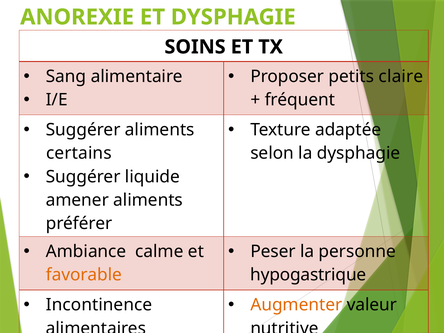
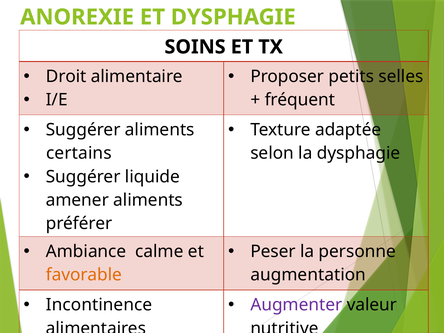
Sang: Sang -> Droit
claire: claire -> selles
hypogastrique: hypogastrique -> augmentation
Augmenter colour: orange -> purple
